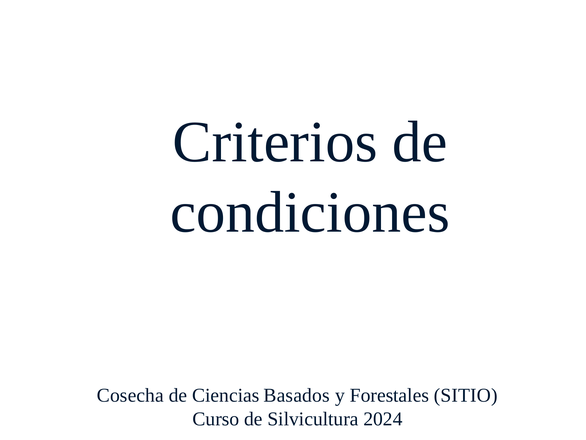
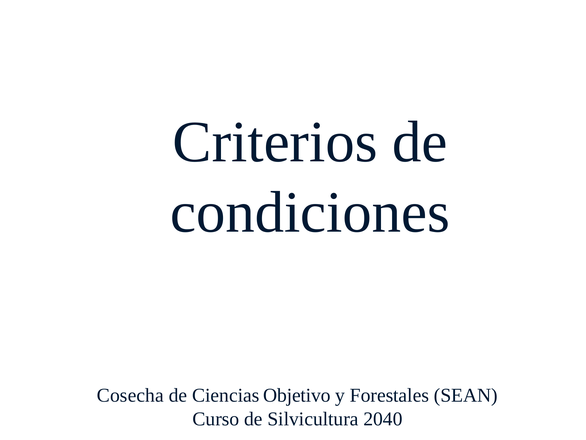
Basados: Basados -> Objetivo
SITIO: SITIO -> SEAN
2024: 2024 -> 2040
